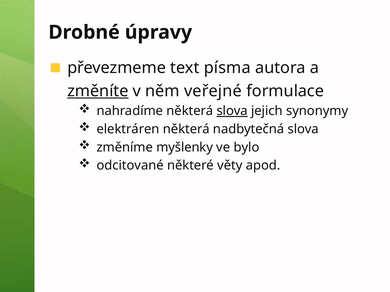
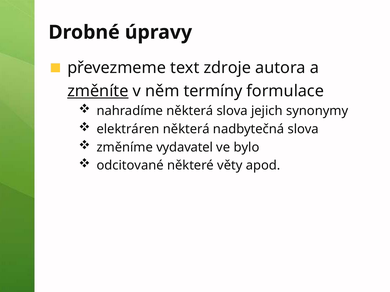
písma: písma -> zdroje
veřejné: veřejné -> termíny
slova at (232, 111) underline: present -> none
myšlenky: myšlenky -> vydavatel
